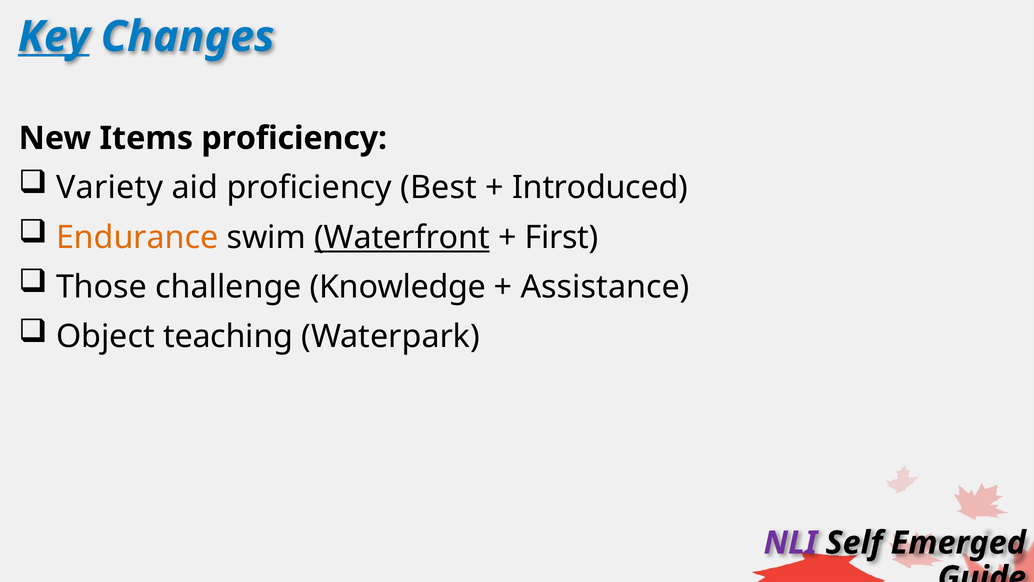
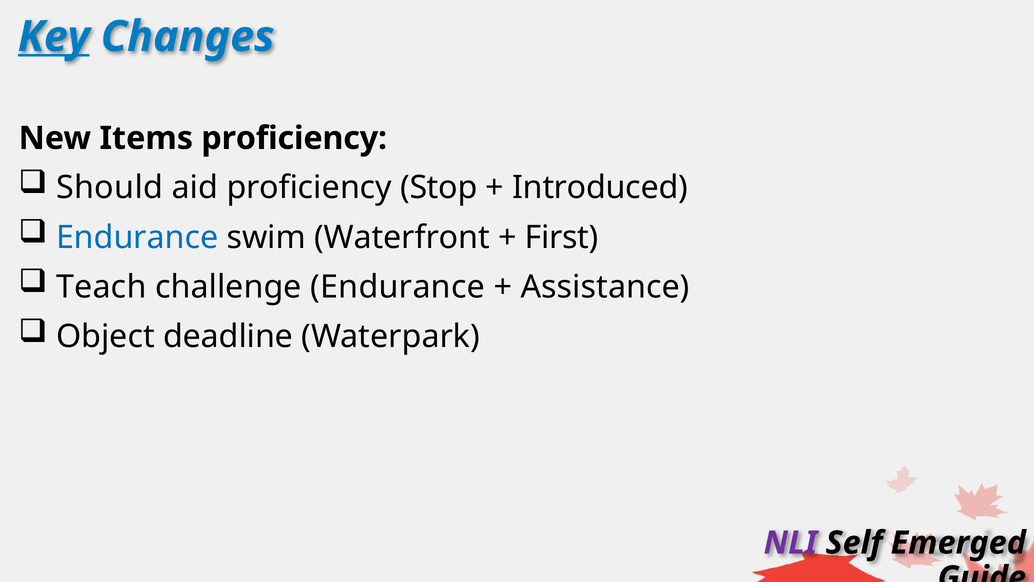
Variety: Variety -> Should
Best: Best -> Stop
Endurance at (137, 237) colour: orange -> blue
Waterfront underline: present -> none
Those: Those -> Teach
challenge Knowledge: Knowledge -> Endurance
teaching: teaching -> deadline
